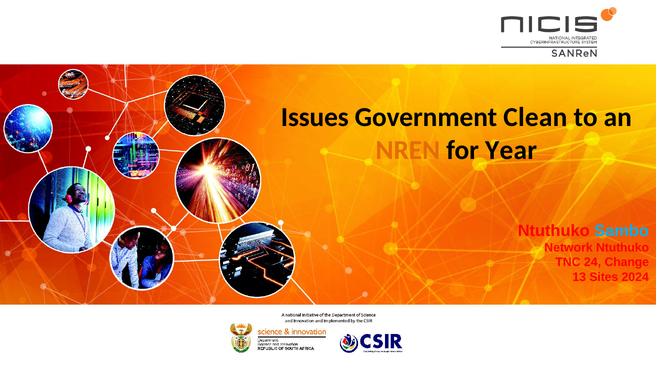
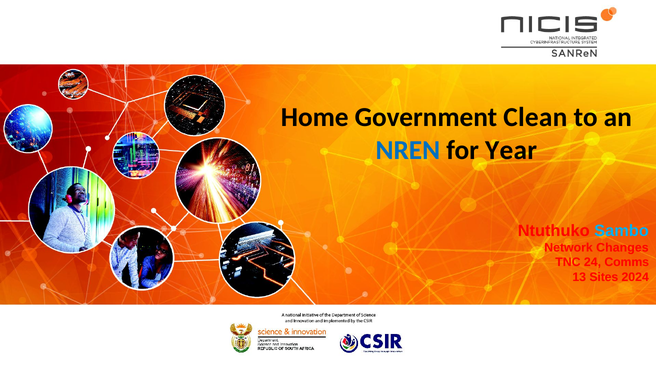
Issues: Issues -> Home
NREN colour: orange -> blue
Network Ntuthuko: Ntuthuko -> Changes
Change: Change -> Comms
